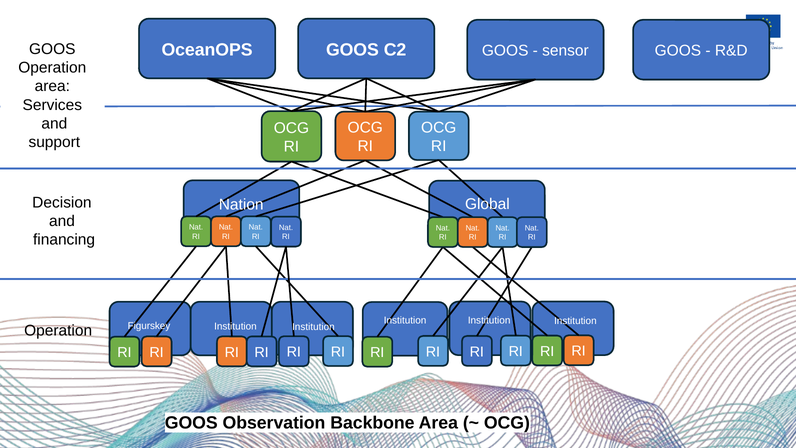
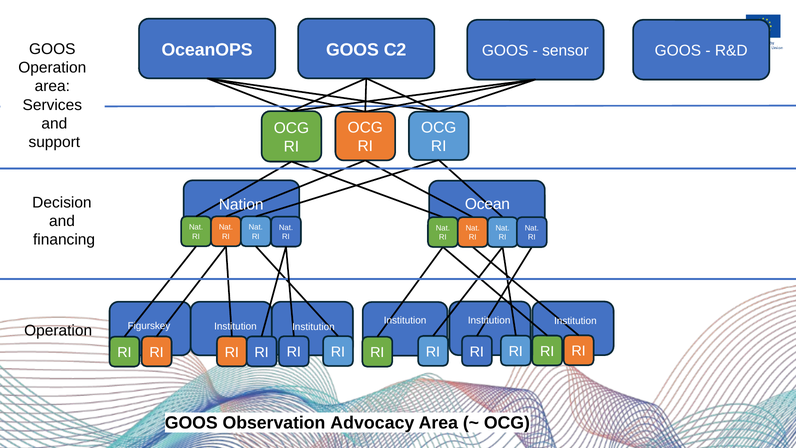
Global: Global -> Ocean
Backbone: Backbone -> Advocacy
